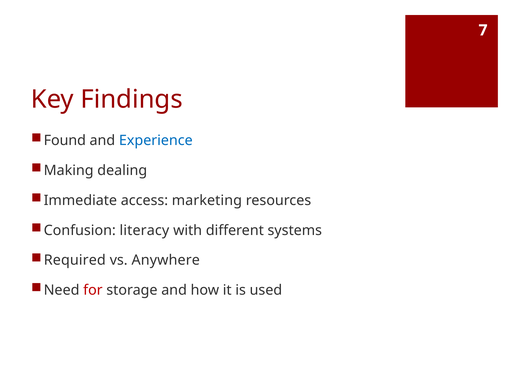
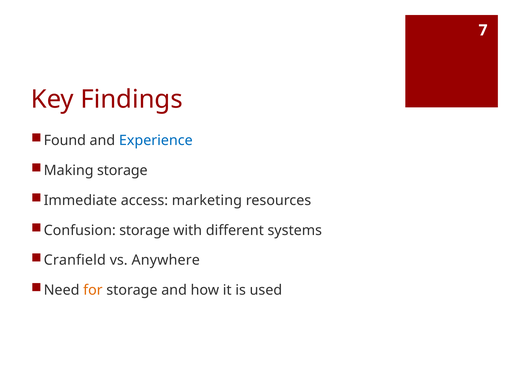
Making dealing: dealing -> storage
Confusion literacy: literacy -> storage
Required: Required -> Cranfield
for colour: red -> orange
